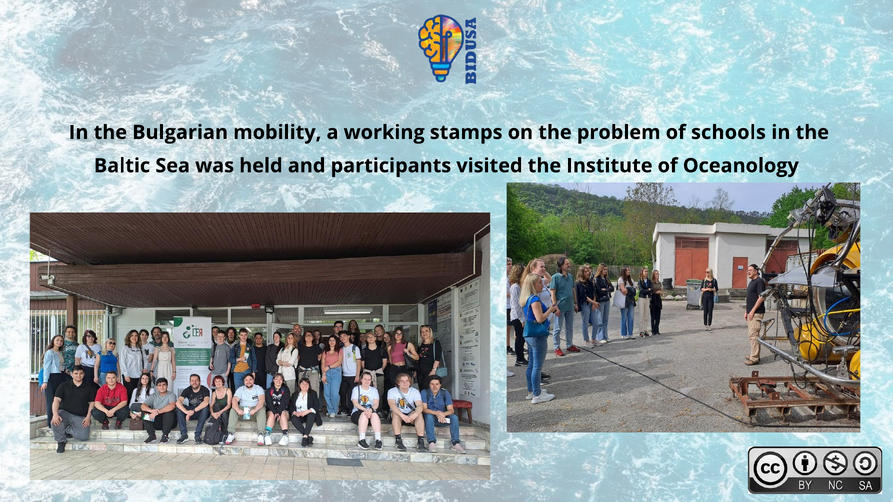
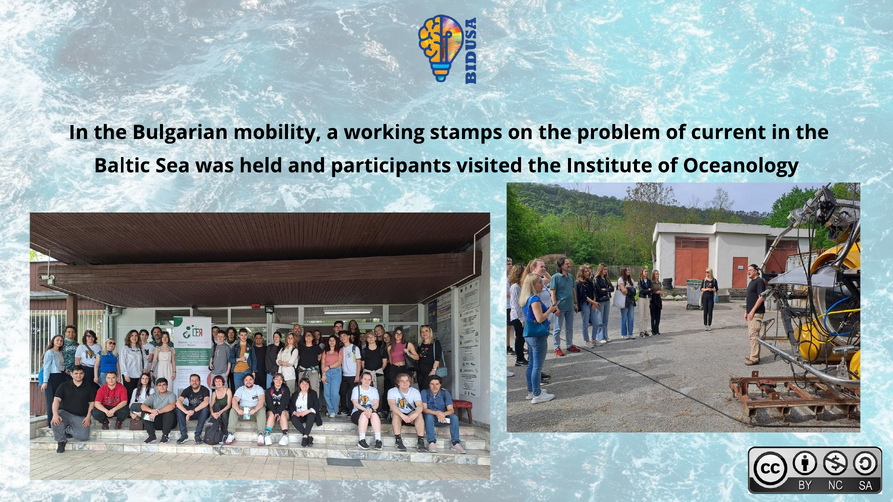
schools: schools -> current
